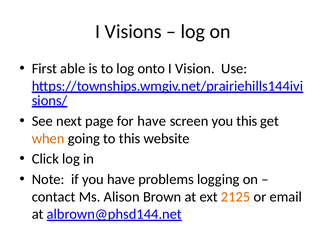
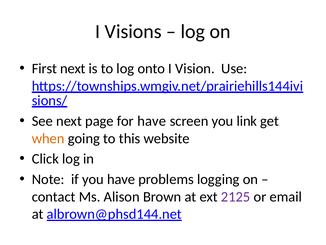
First able: able -> next
you this: this -> link
2125 colour: orange -> purple
